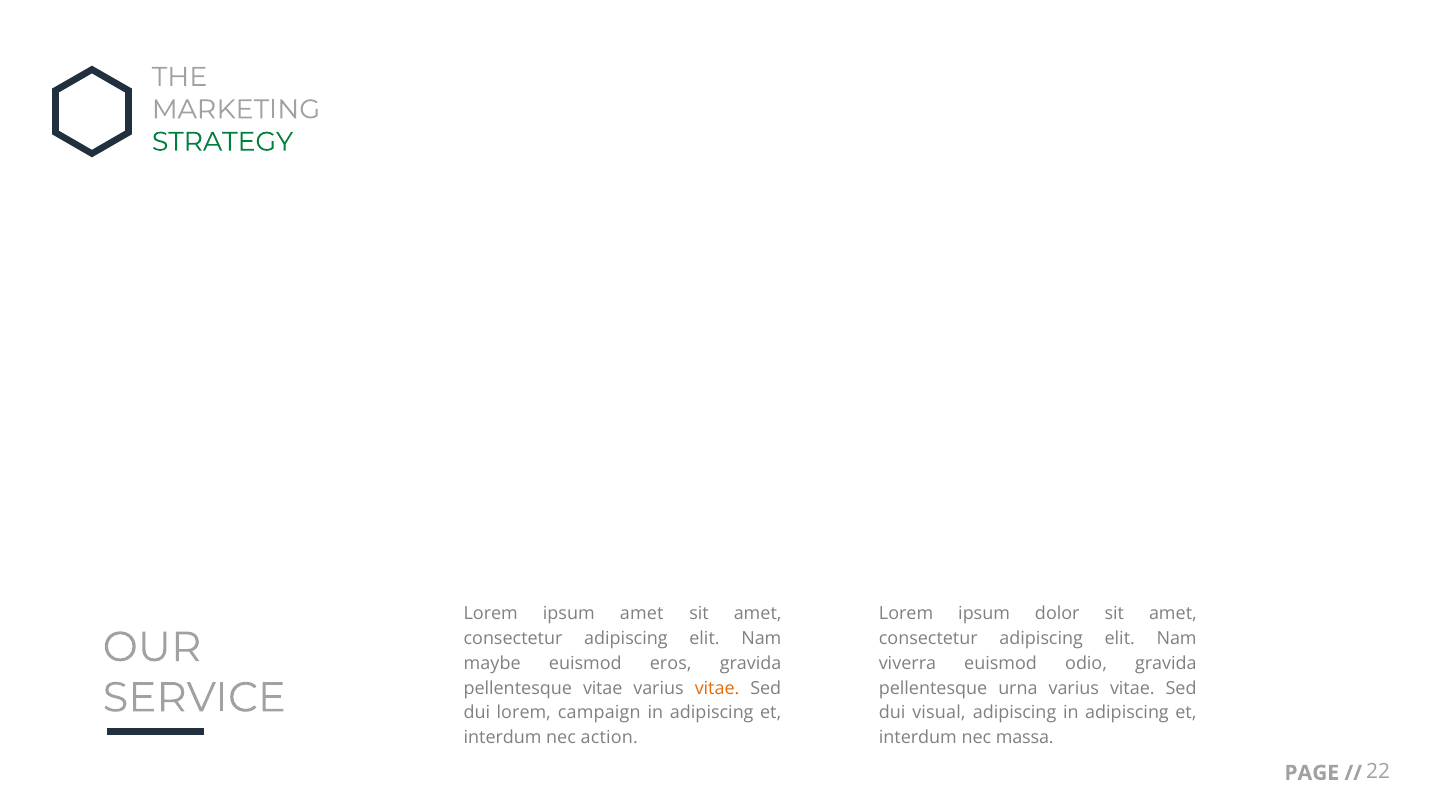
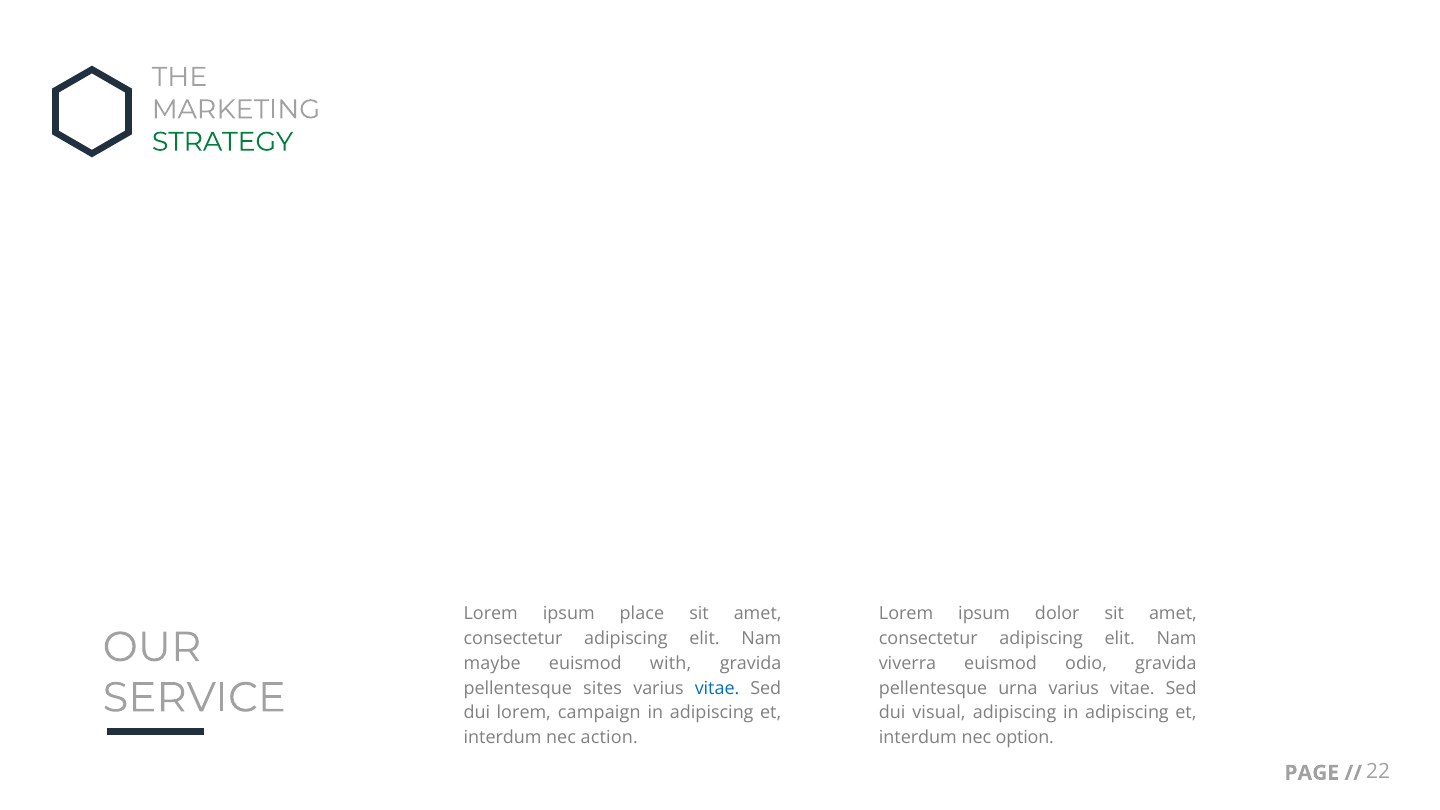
ipsum amet: amet -> place
eros: eros -> with
pellentesque vitae: vitae -> sites
vitae at (717, 688) colour: orange -> blue
massa: massa -> option
